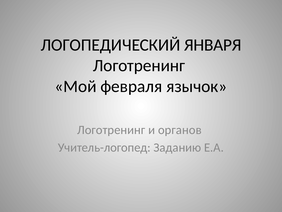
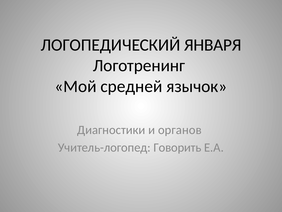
февраля: февраля -> средней
Логотренинг at (111, 130): Логотренинг -> Диагностики
Заданию: Заданию -> Говорить
